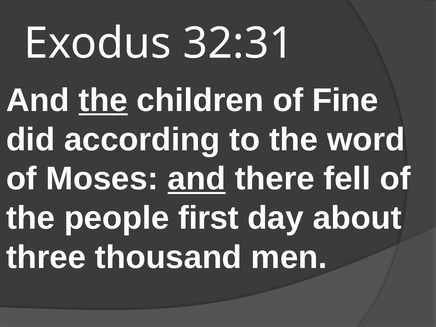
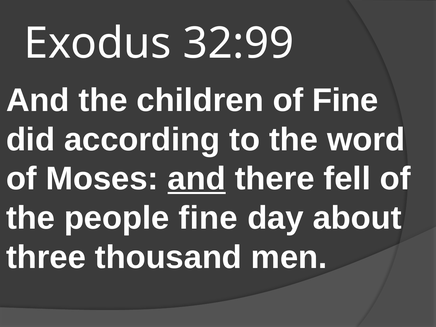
32:31: 32:31 -> 32:99
the at (103, 100) underline: present -> none
people first: first -> fine
